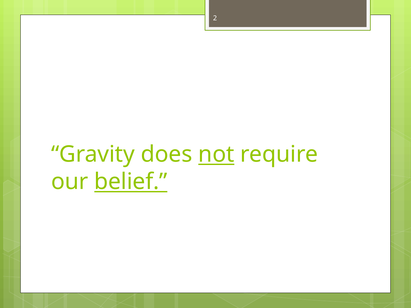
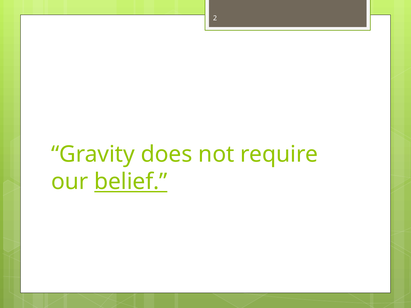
not underline: present -> none
